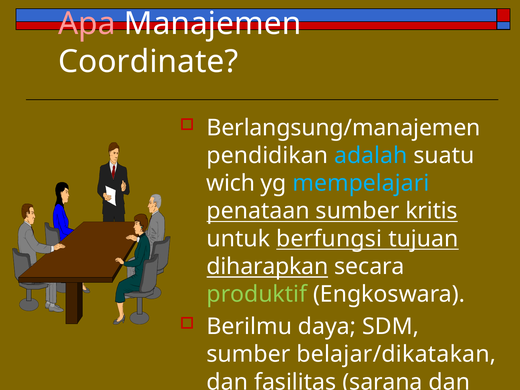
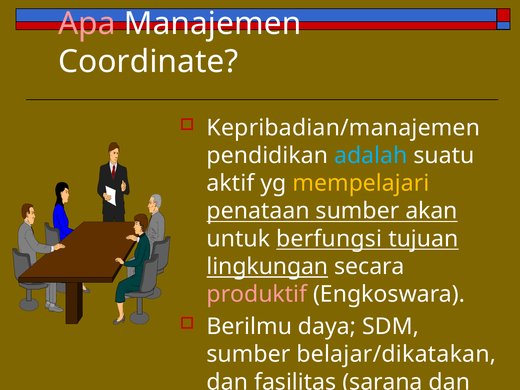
Berlangsung/manajemen: Berlangsung/manajemen -> Kepribadian/manajemen
wich: wich -> aktif
mempelajari colour: light blue -> yellow
kritis: kritis -> akan
diharapkan: diharapkan -> lingkungan
produktif colour: light green -> pink
